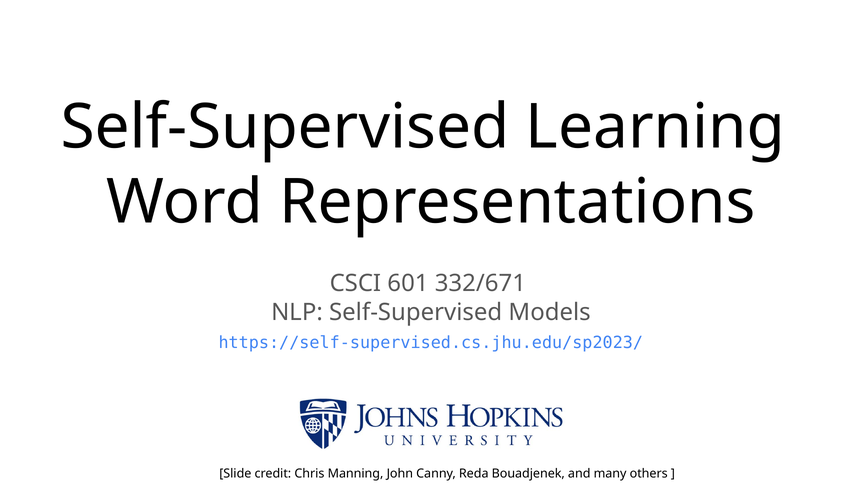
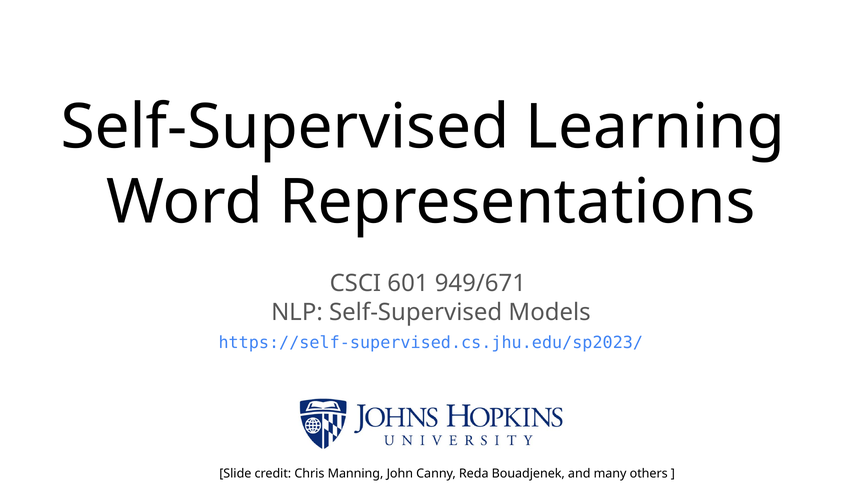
332/671: 332/671 -> 949/671
